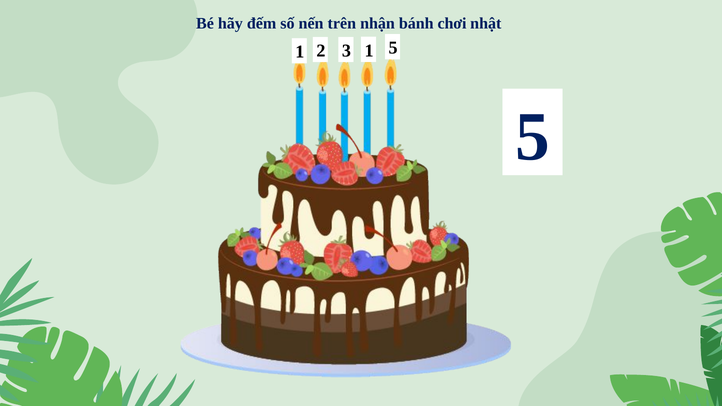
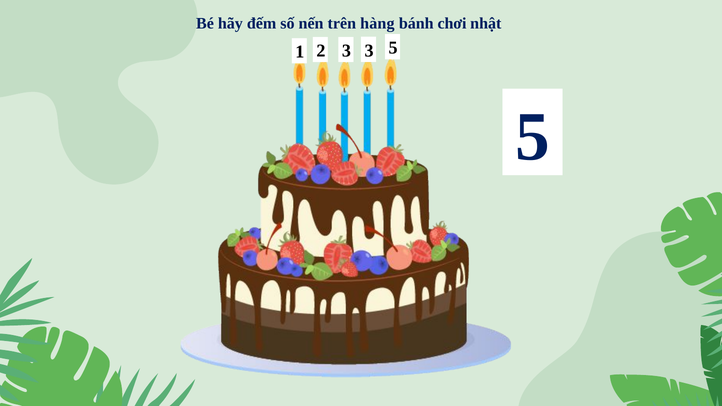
nhận: nhận -> hàng
3 1: 1 -> 3
